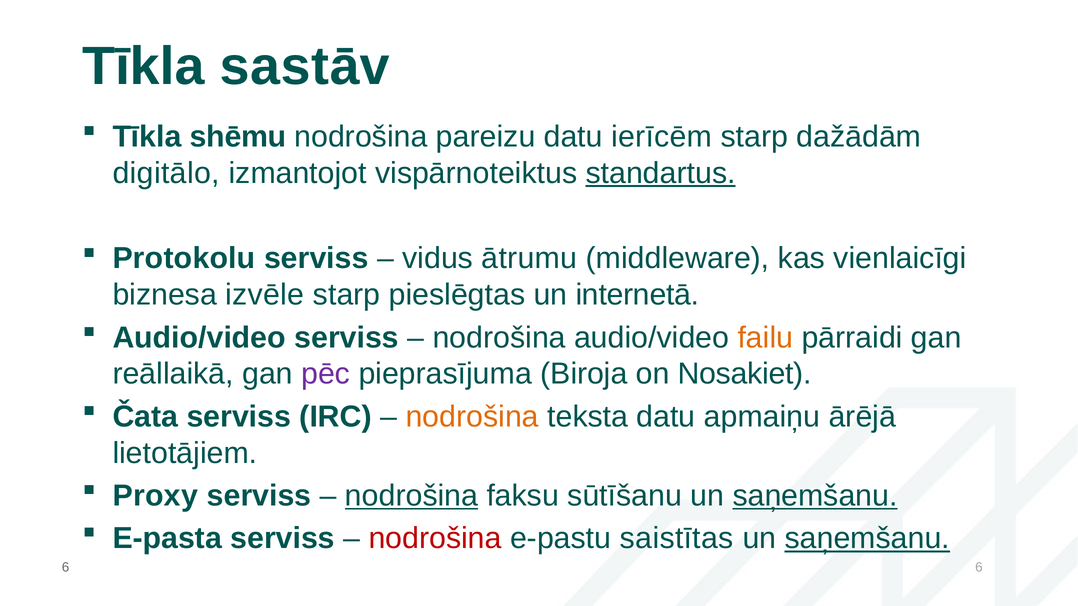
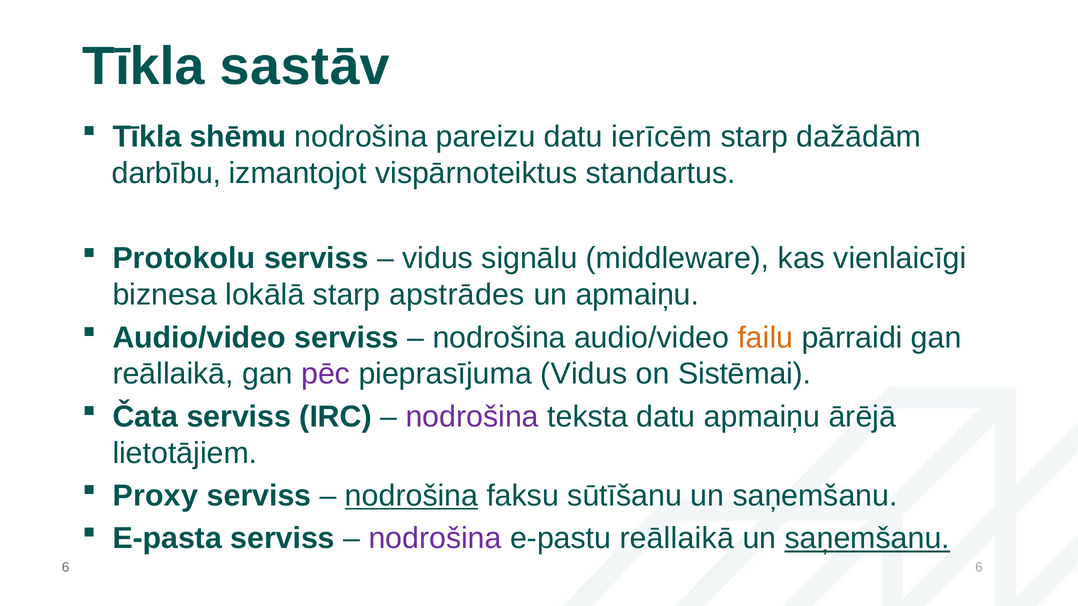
digitālo: digitālo -> darbību
standartus underline: present -> none
ātrumu: ātrumu -> signālu
izvēle: izvēle -> lokālā
pieslēgtas: pieslēgtas -> apstrādes
un internetā: internetā -> apmaiņu
pieprasījuma Biroja: Biroja -> Vidus
Nosakiet: Nosakiet -> Sistēmai
nodrošina at (472, 417) colour: orange -> purple
saņemšanu at (815, 496) underline: present -> none
nodrošina at (435, 539) colour: red -> purple
e-pastu saistītas: saistītas -> reāllaikā
